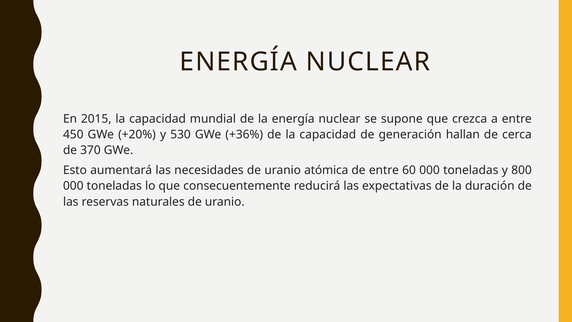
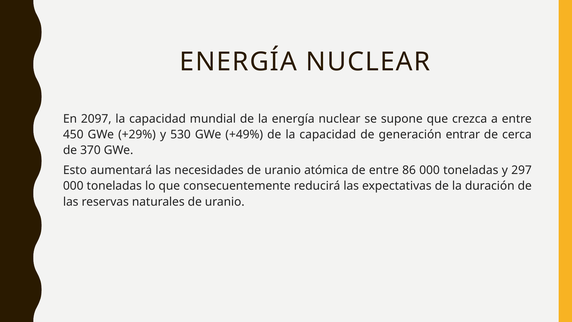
2015: 2015 -> 2097
+20%: +20% -> +29%
+36%: +36% -> +49%
hallan: hallan -> entrar
60: 60 -> 86
800: 800 -> 297
